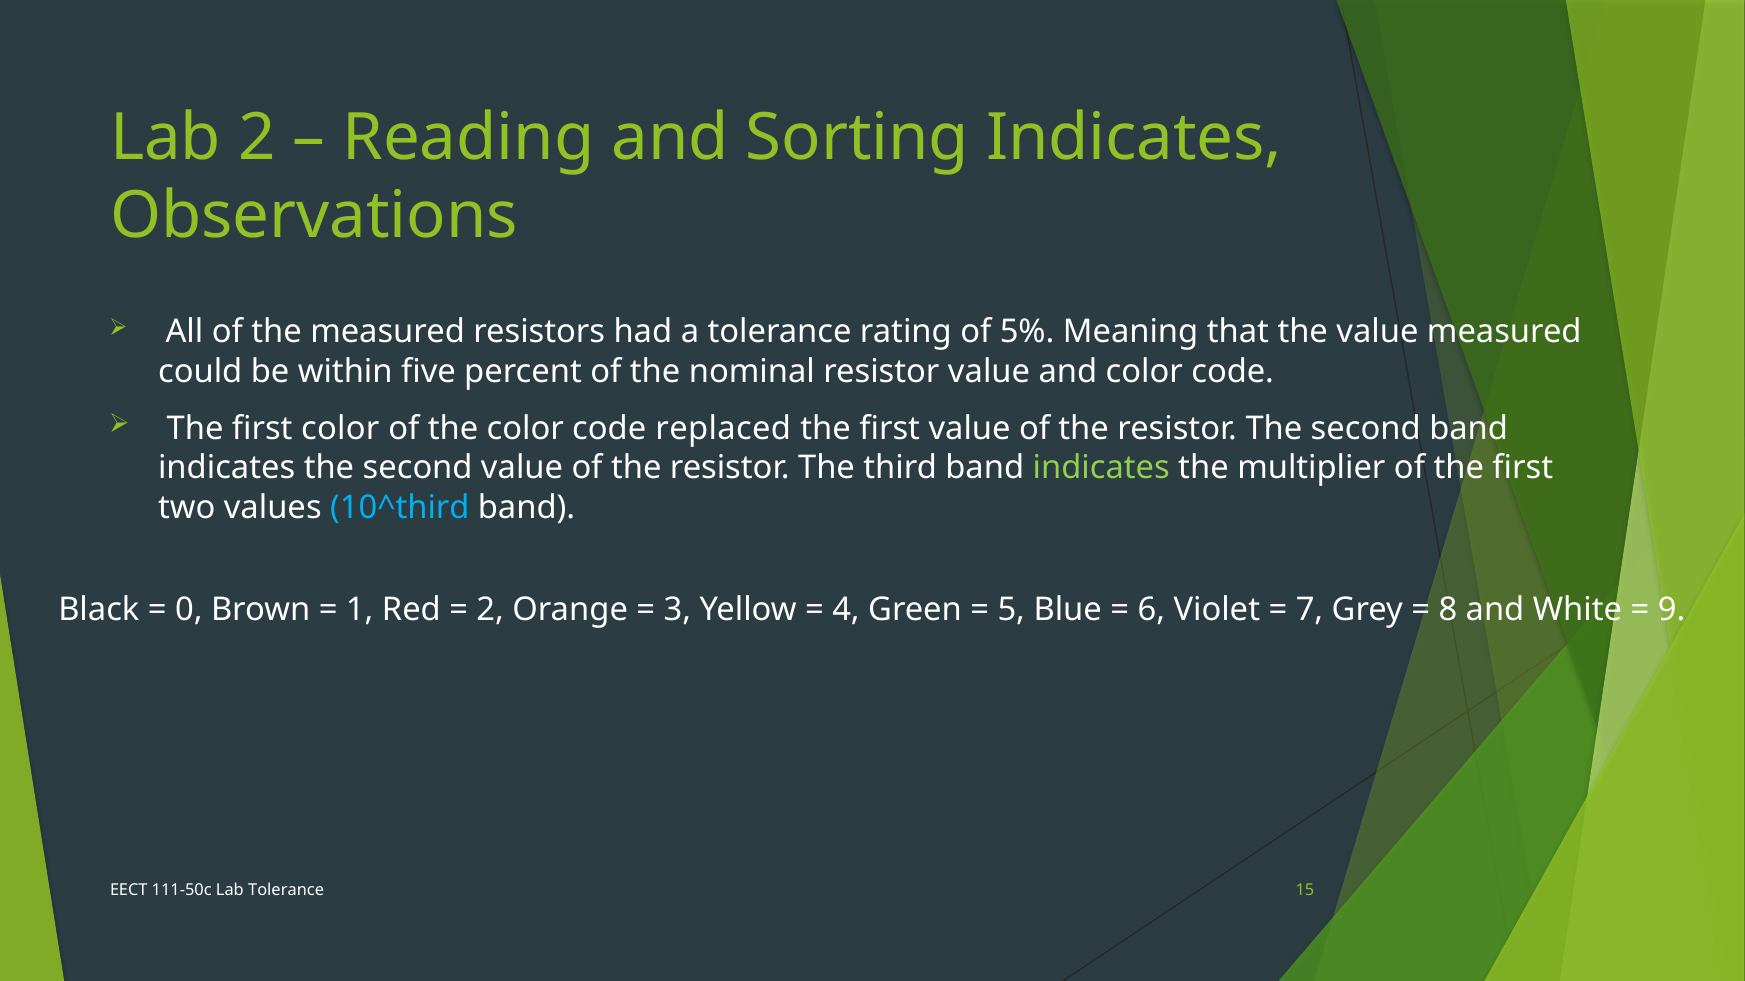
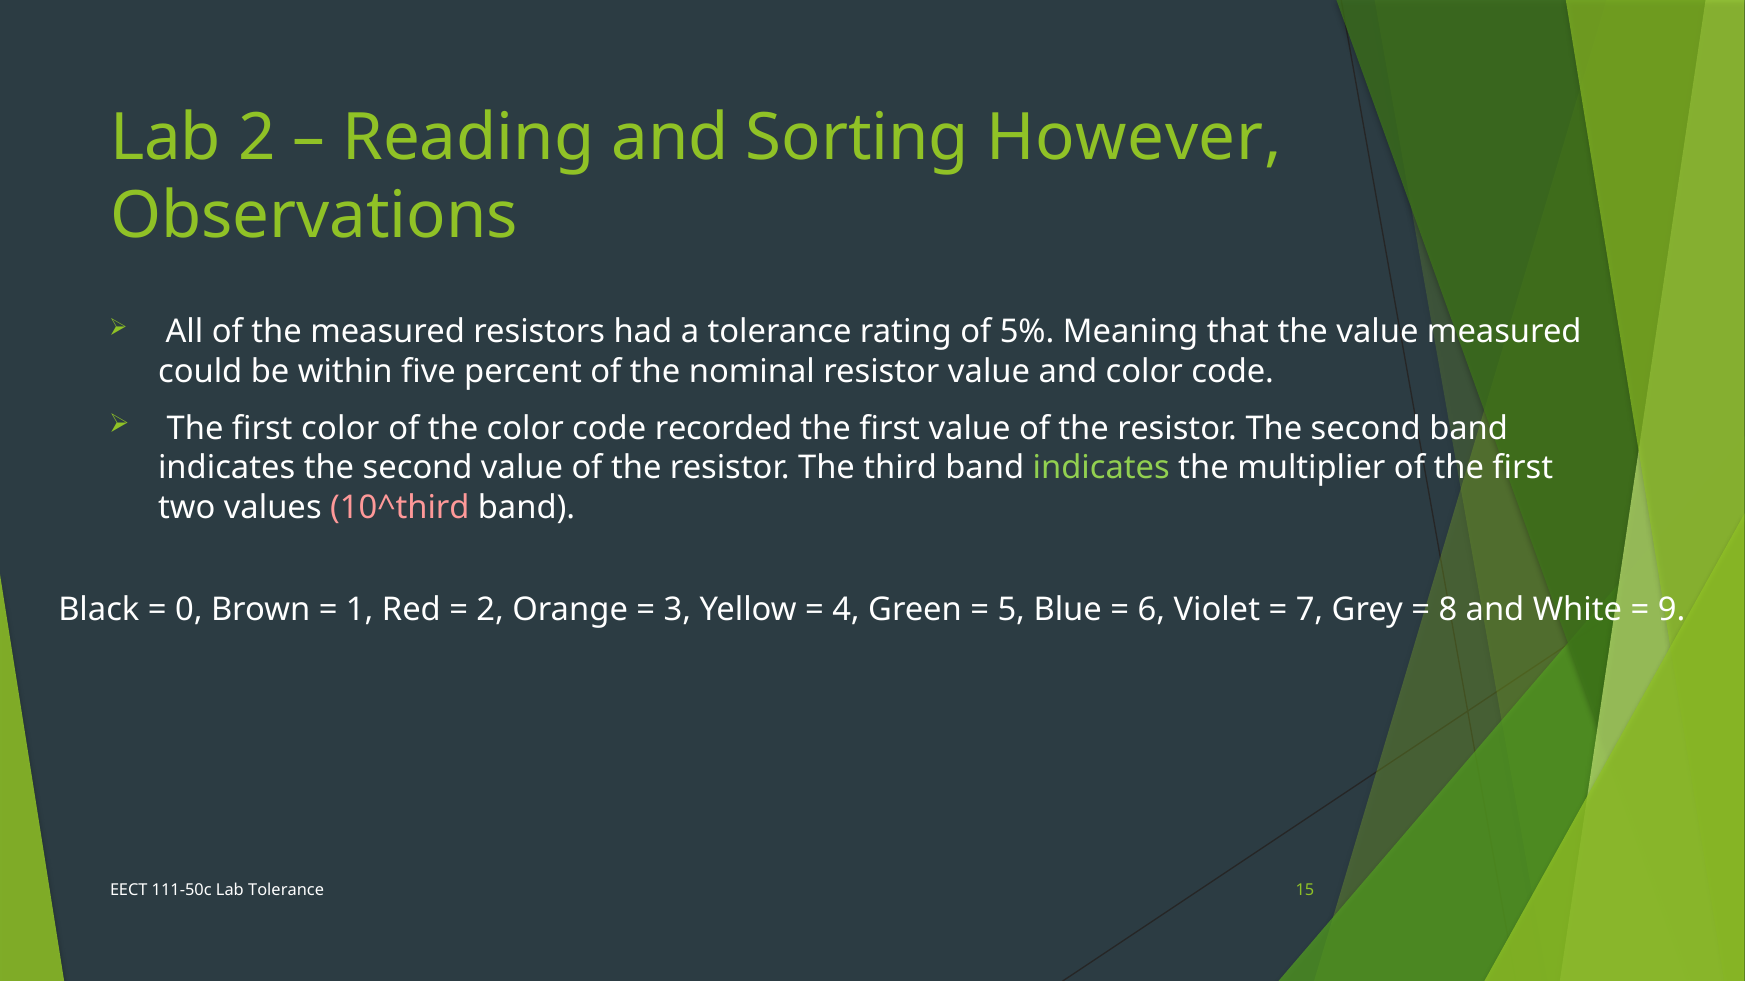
Sorting Indicates: Indicates -> However
replaced: replaced -> recorded
10^third colour: light blue -> pink
